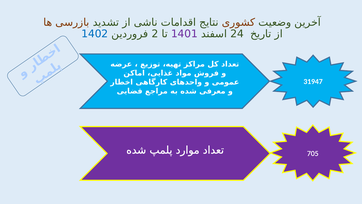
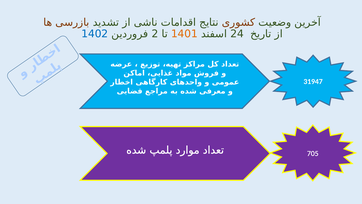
1401 colour: purple -> orange
